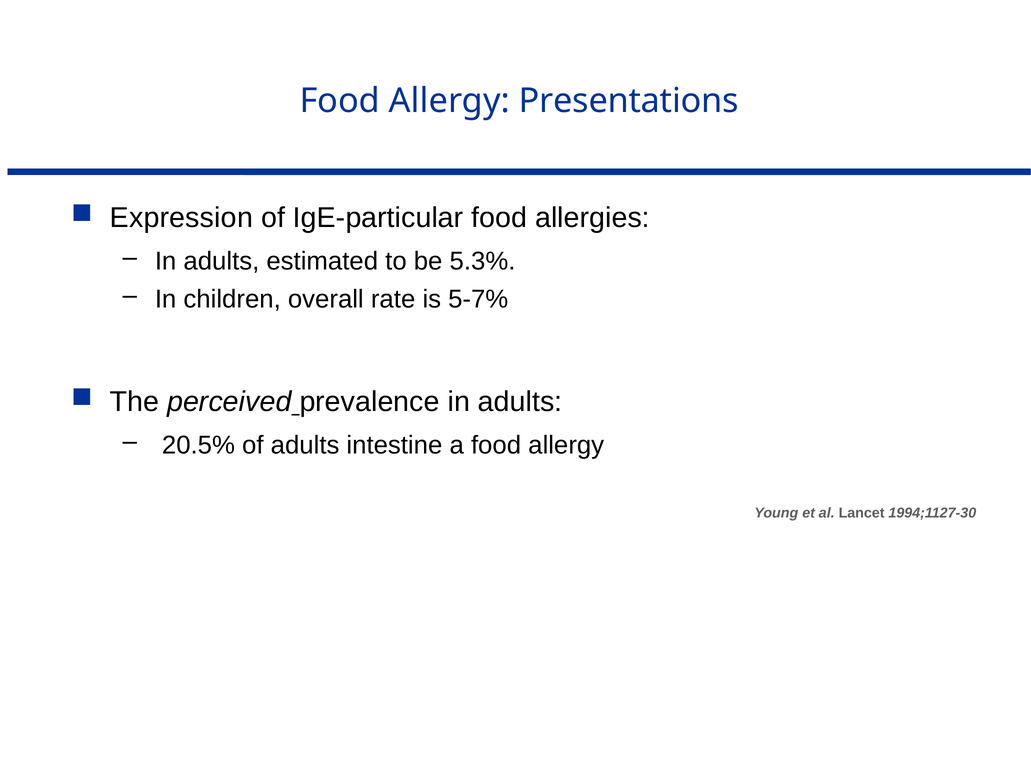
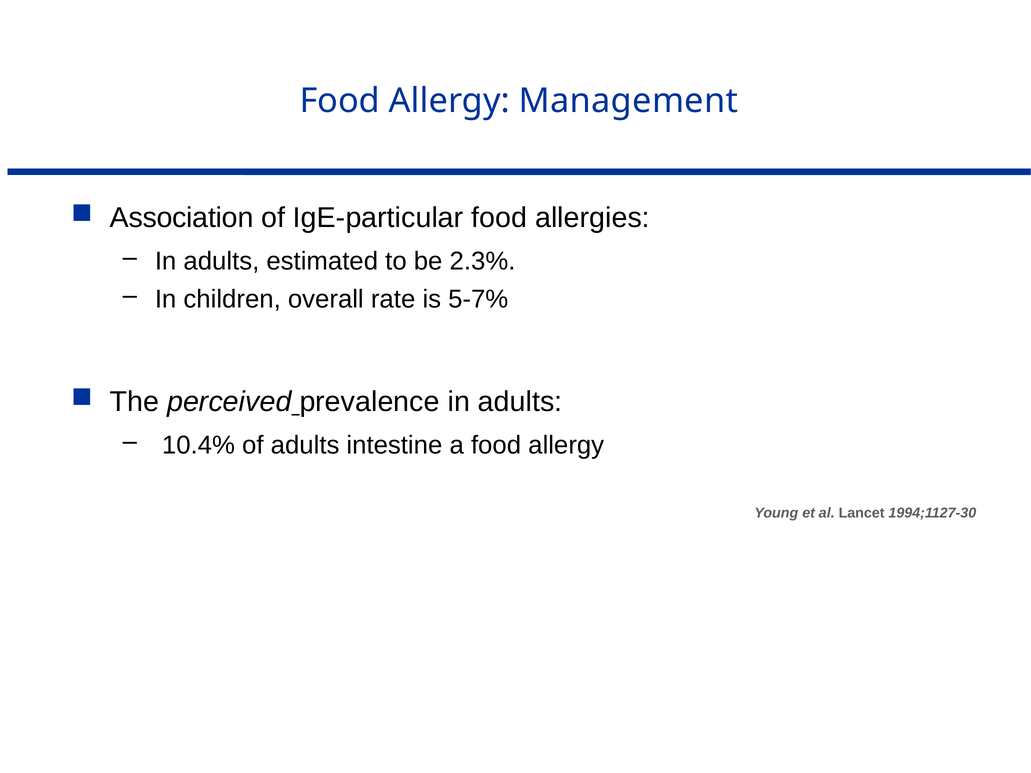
Presentations: Presentations -> Management
Expression: Expression -> Association
5.3%: 5.3% -> 2.3%
20.5%: 20.5% -> 10.4%
